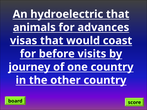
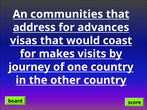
hydroelectric: hydroelectric -> communities
animals: animals -> address
before: before -> makes
